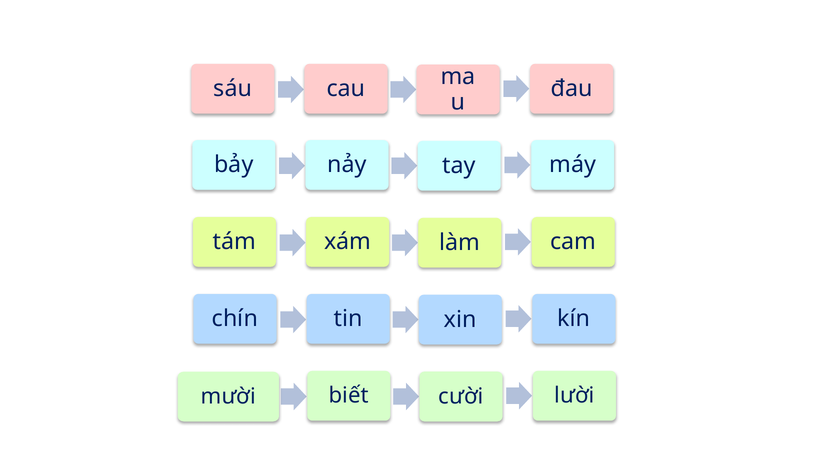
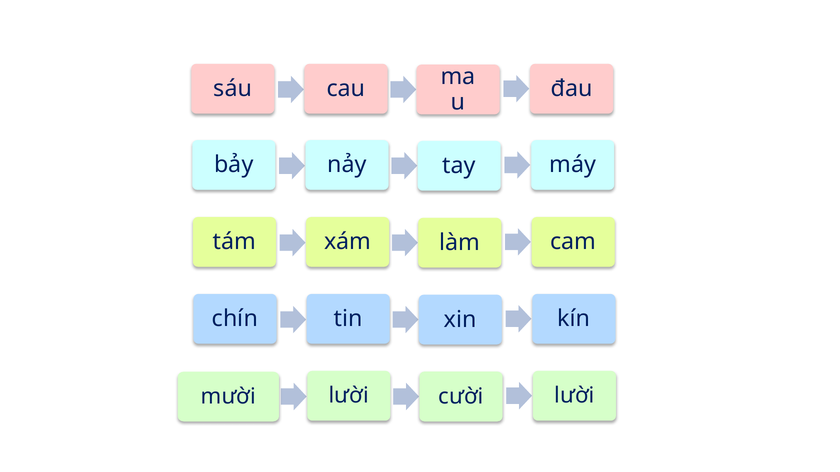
mười biết: biết -> lười
